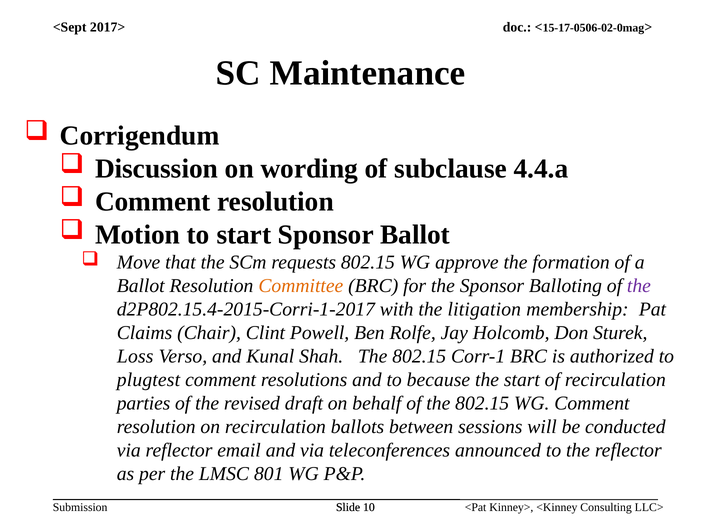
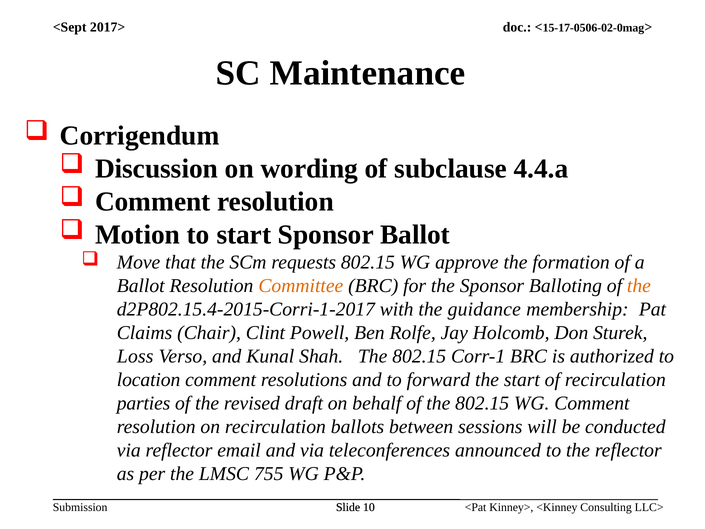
the at (639, 286) colour: purple -> orange
litigation: litigation -> guidance
plugtest: plugtest -> location
because: because -> forward
801: 801 -> 755
